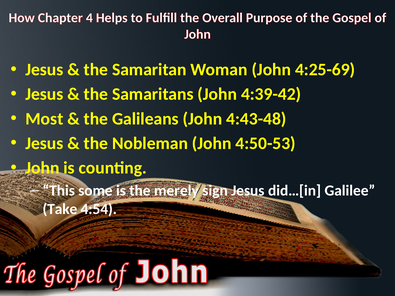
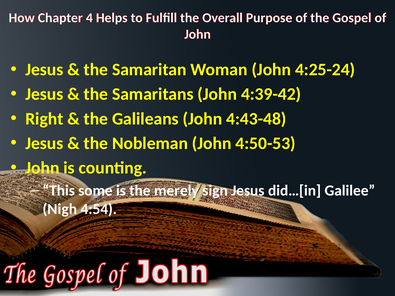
4:25-69: 4:25-69 -> 4:25-24
Most: Most -> Right
Take: Take -> Nigh
